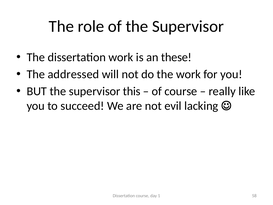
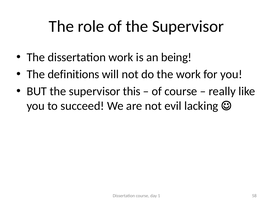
these: these -> being
addressed: addressed -> definitions
